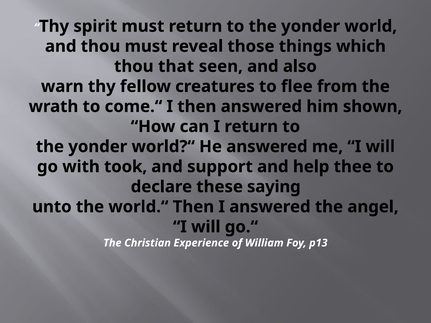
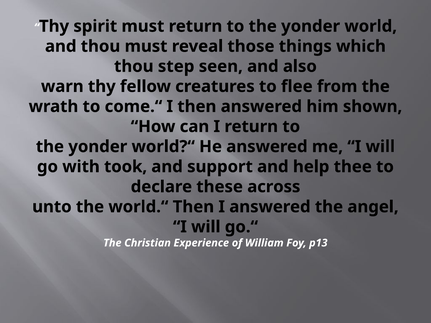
that: that -> step
saying: saying -> across
